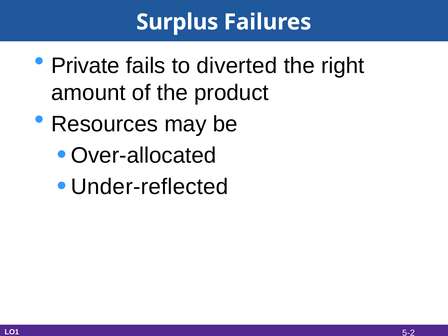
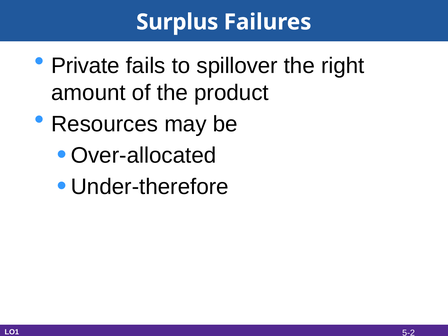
diverted: diverted -> spillover
Under-reflected: Under-reflected -> Under-therefore
